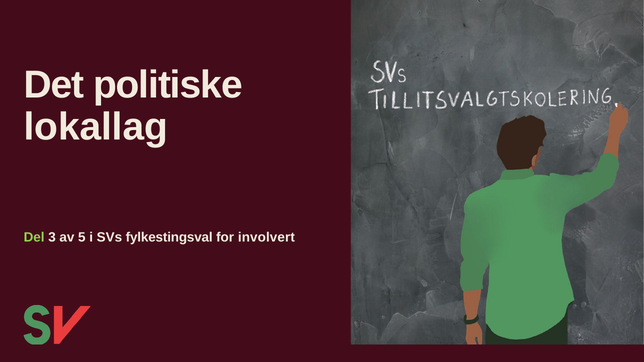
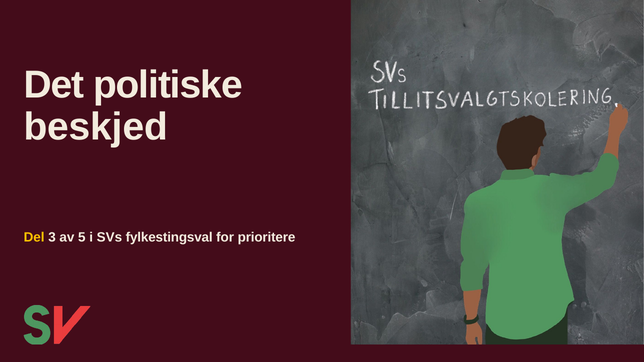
lokallag: lokallag -> beskjed
Del colour: light green -> yellow
involvert: involvert -> prioritere
